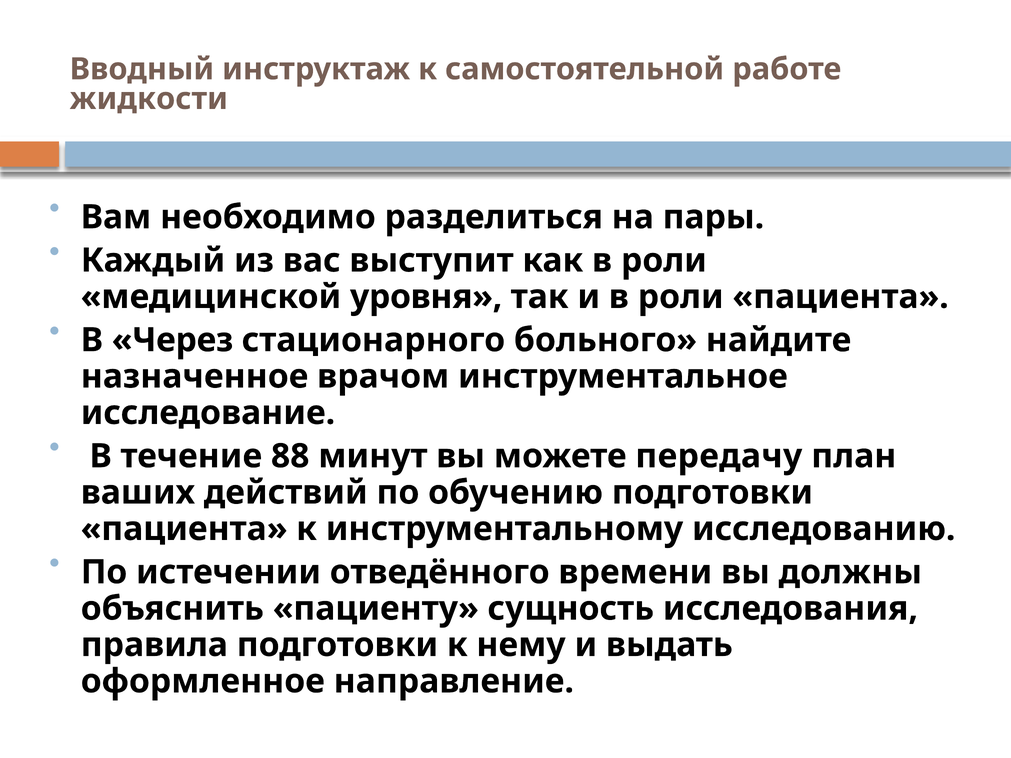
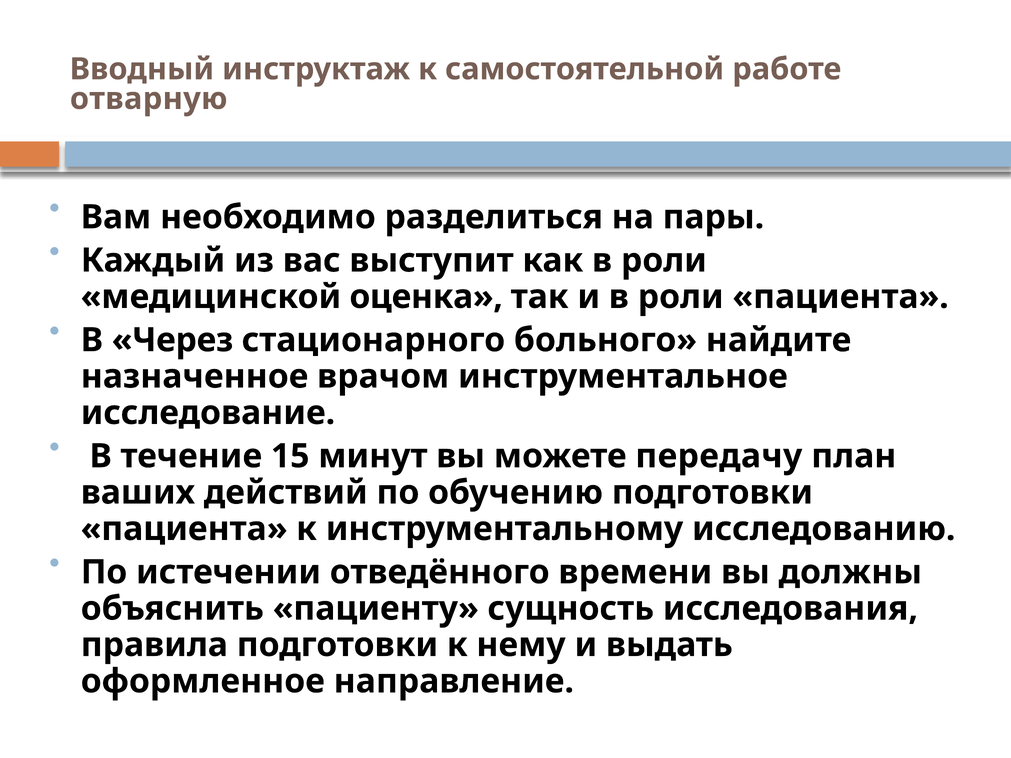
жидкости: жидкости -> отварную
уровня: уровня -> оценка
88: 88 -> 15
